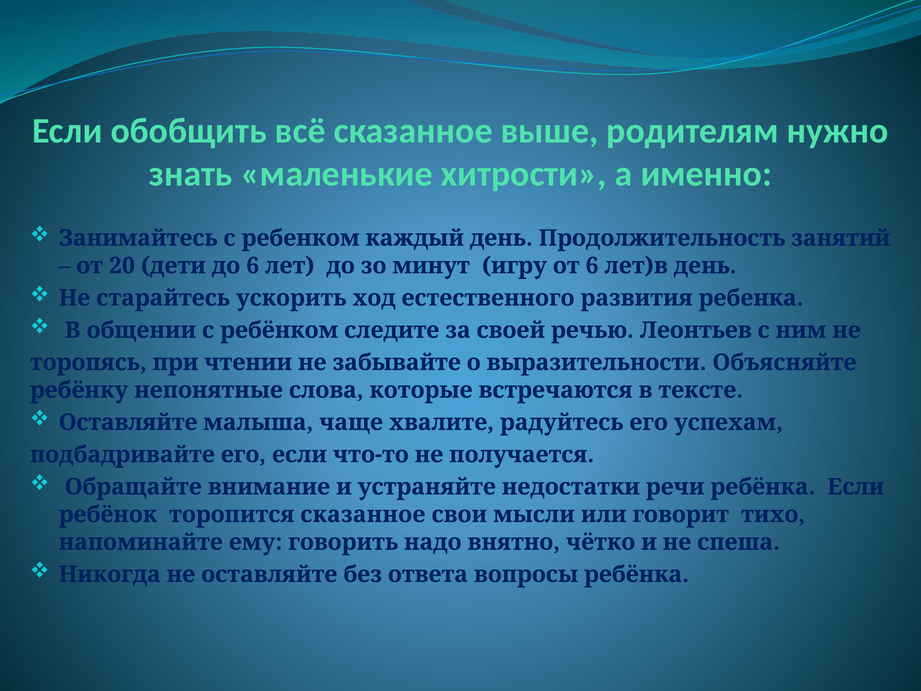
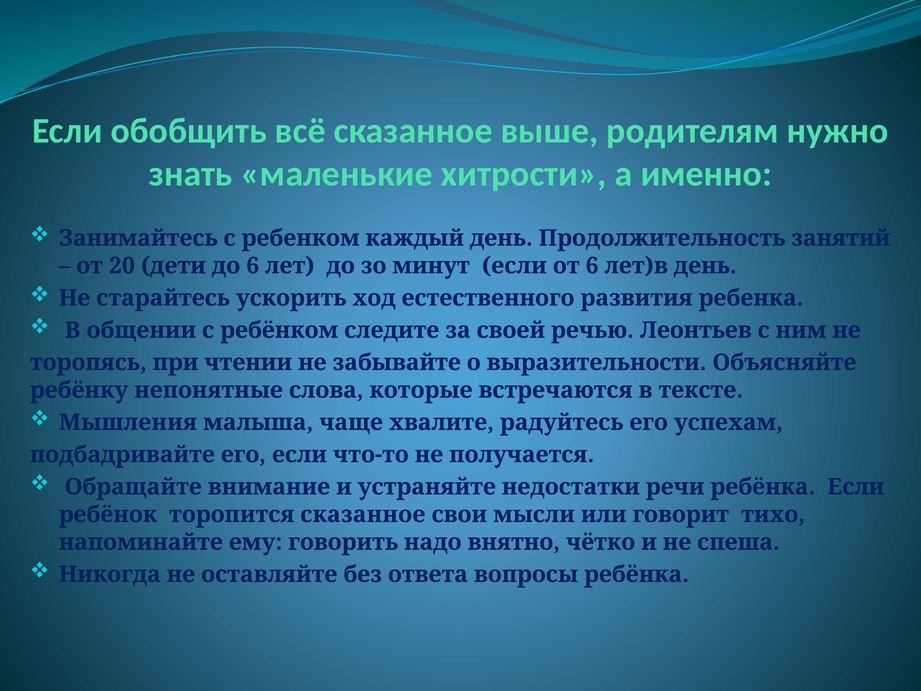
минут игру: игру -> если
Оставляйте at (128, 422): Оставляйте -> Мышления
